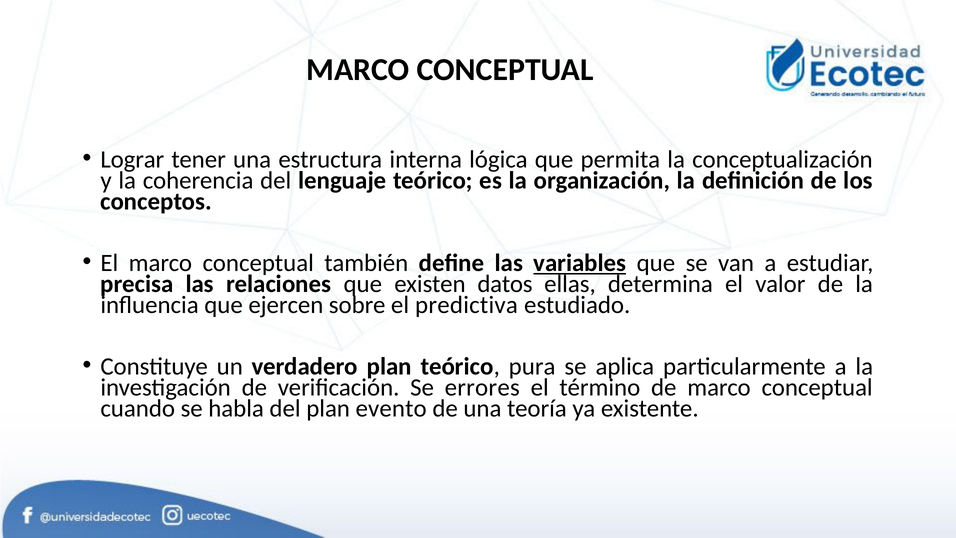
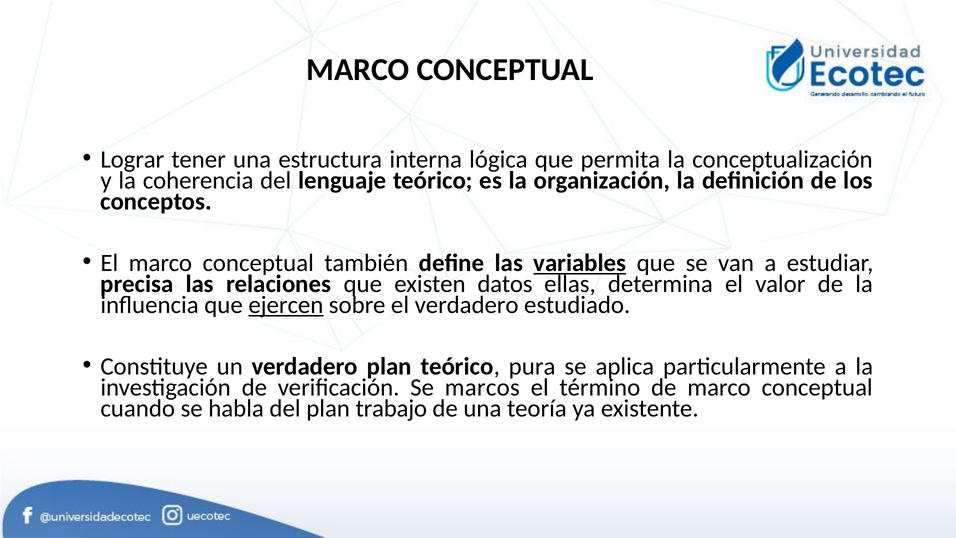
ejercen underline: none -> present
el predictiva: predictiva -> verdadero
errores: errores -> marcos
evento: evento -> trabajo
